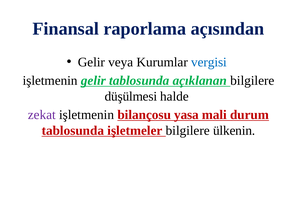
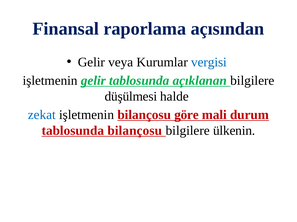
zekat colour: purple -> blue
yasa: yasa -> göre
tablosunda işletmeler: işletmeler -> bilançosu
